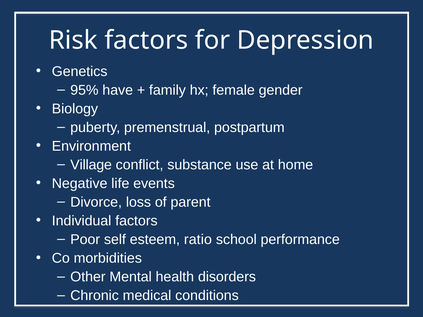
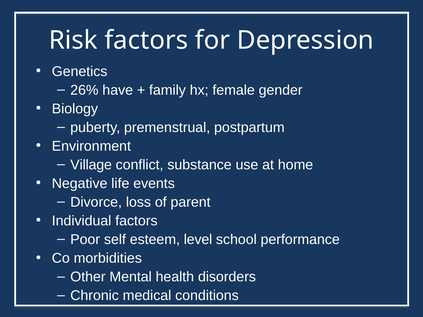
95%: 95% -> 26%
ratio: ratio -> level
